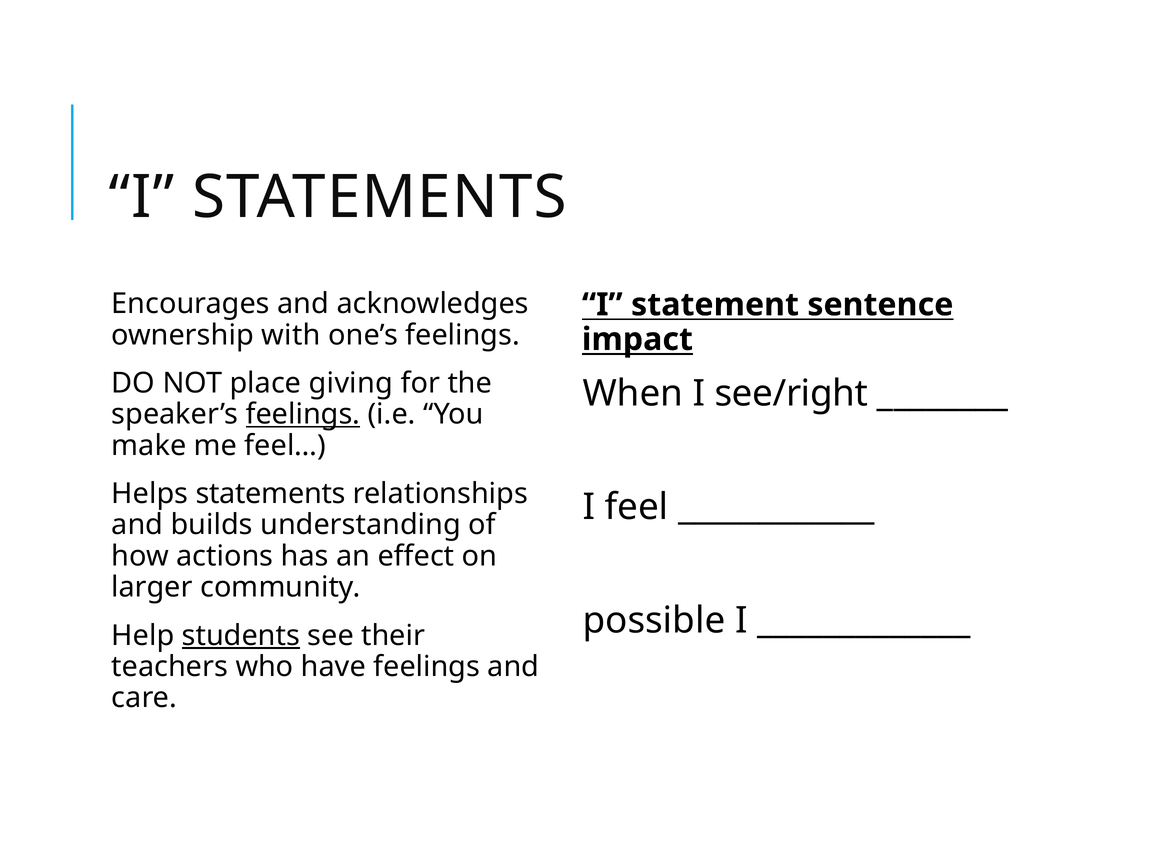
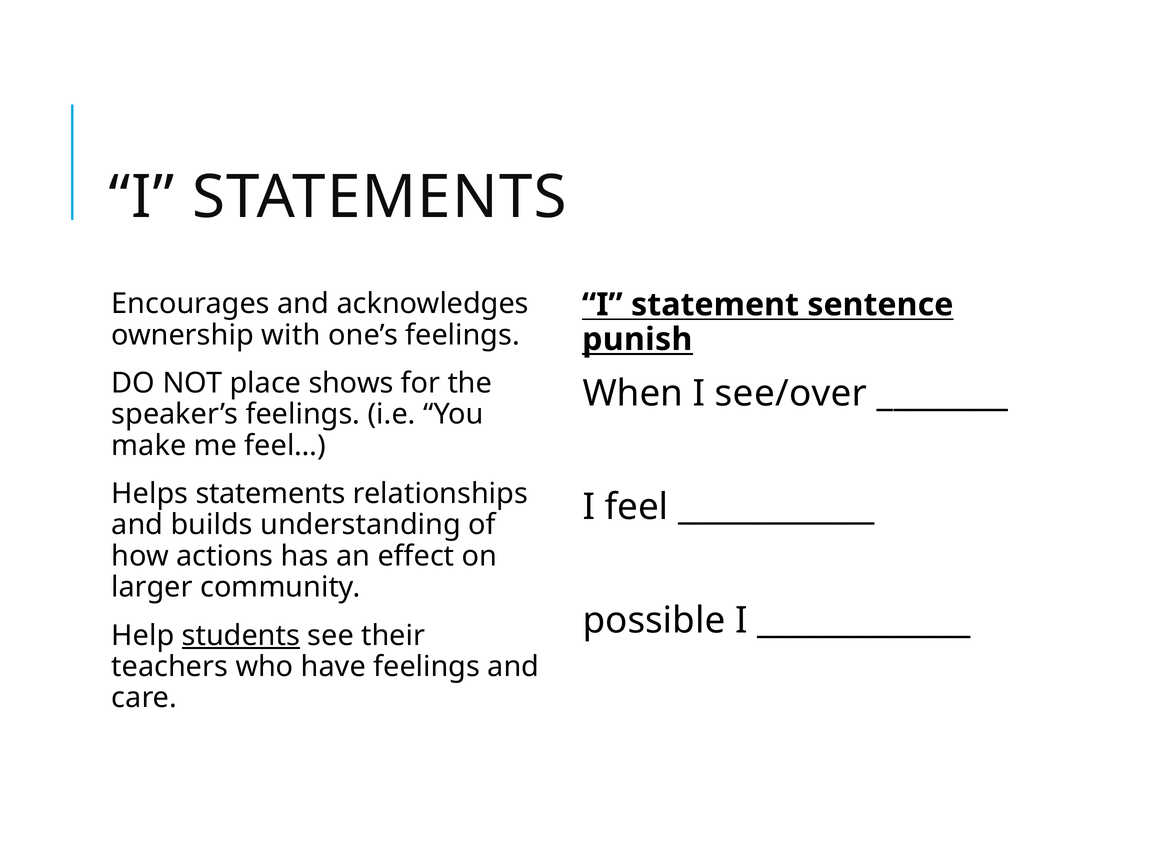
impact: impact -> punish
giving: giving -> shows
see/right: see/right -> see/over
feelings at (303, 414) underline: present -> none
